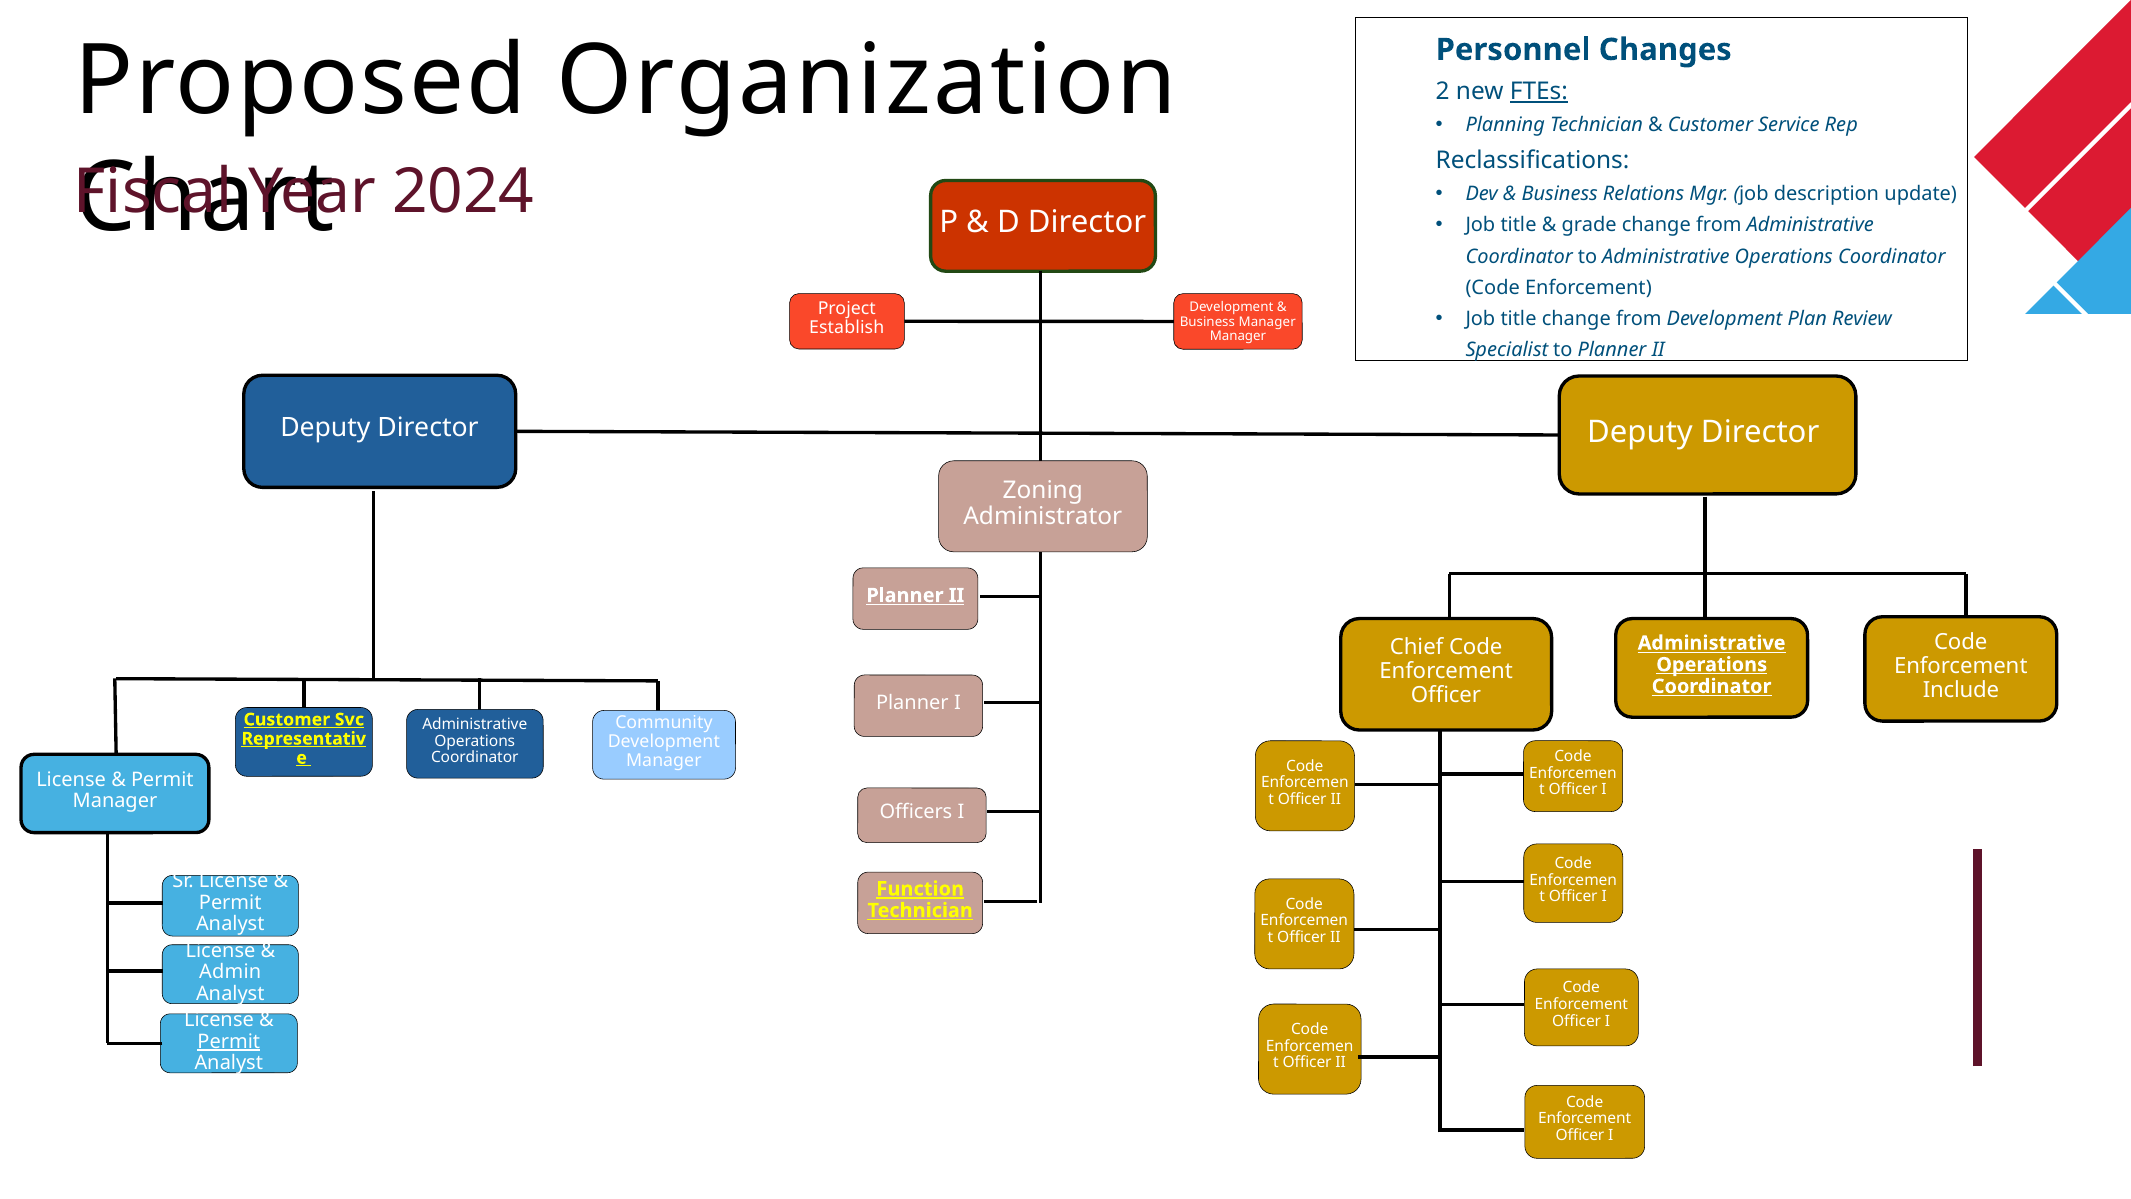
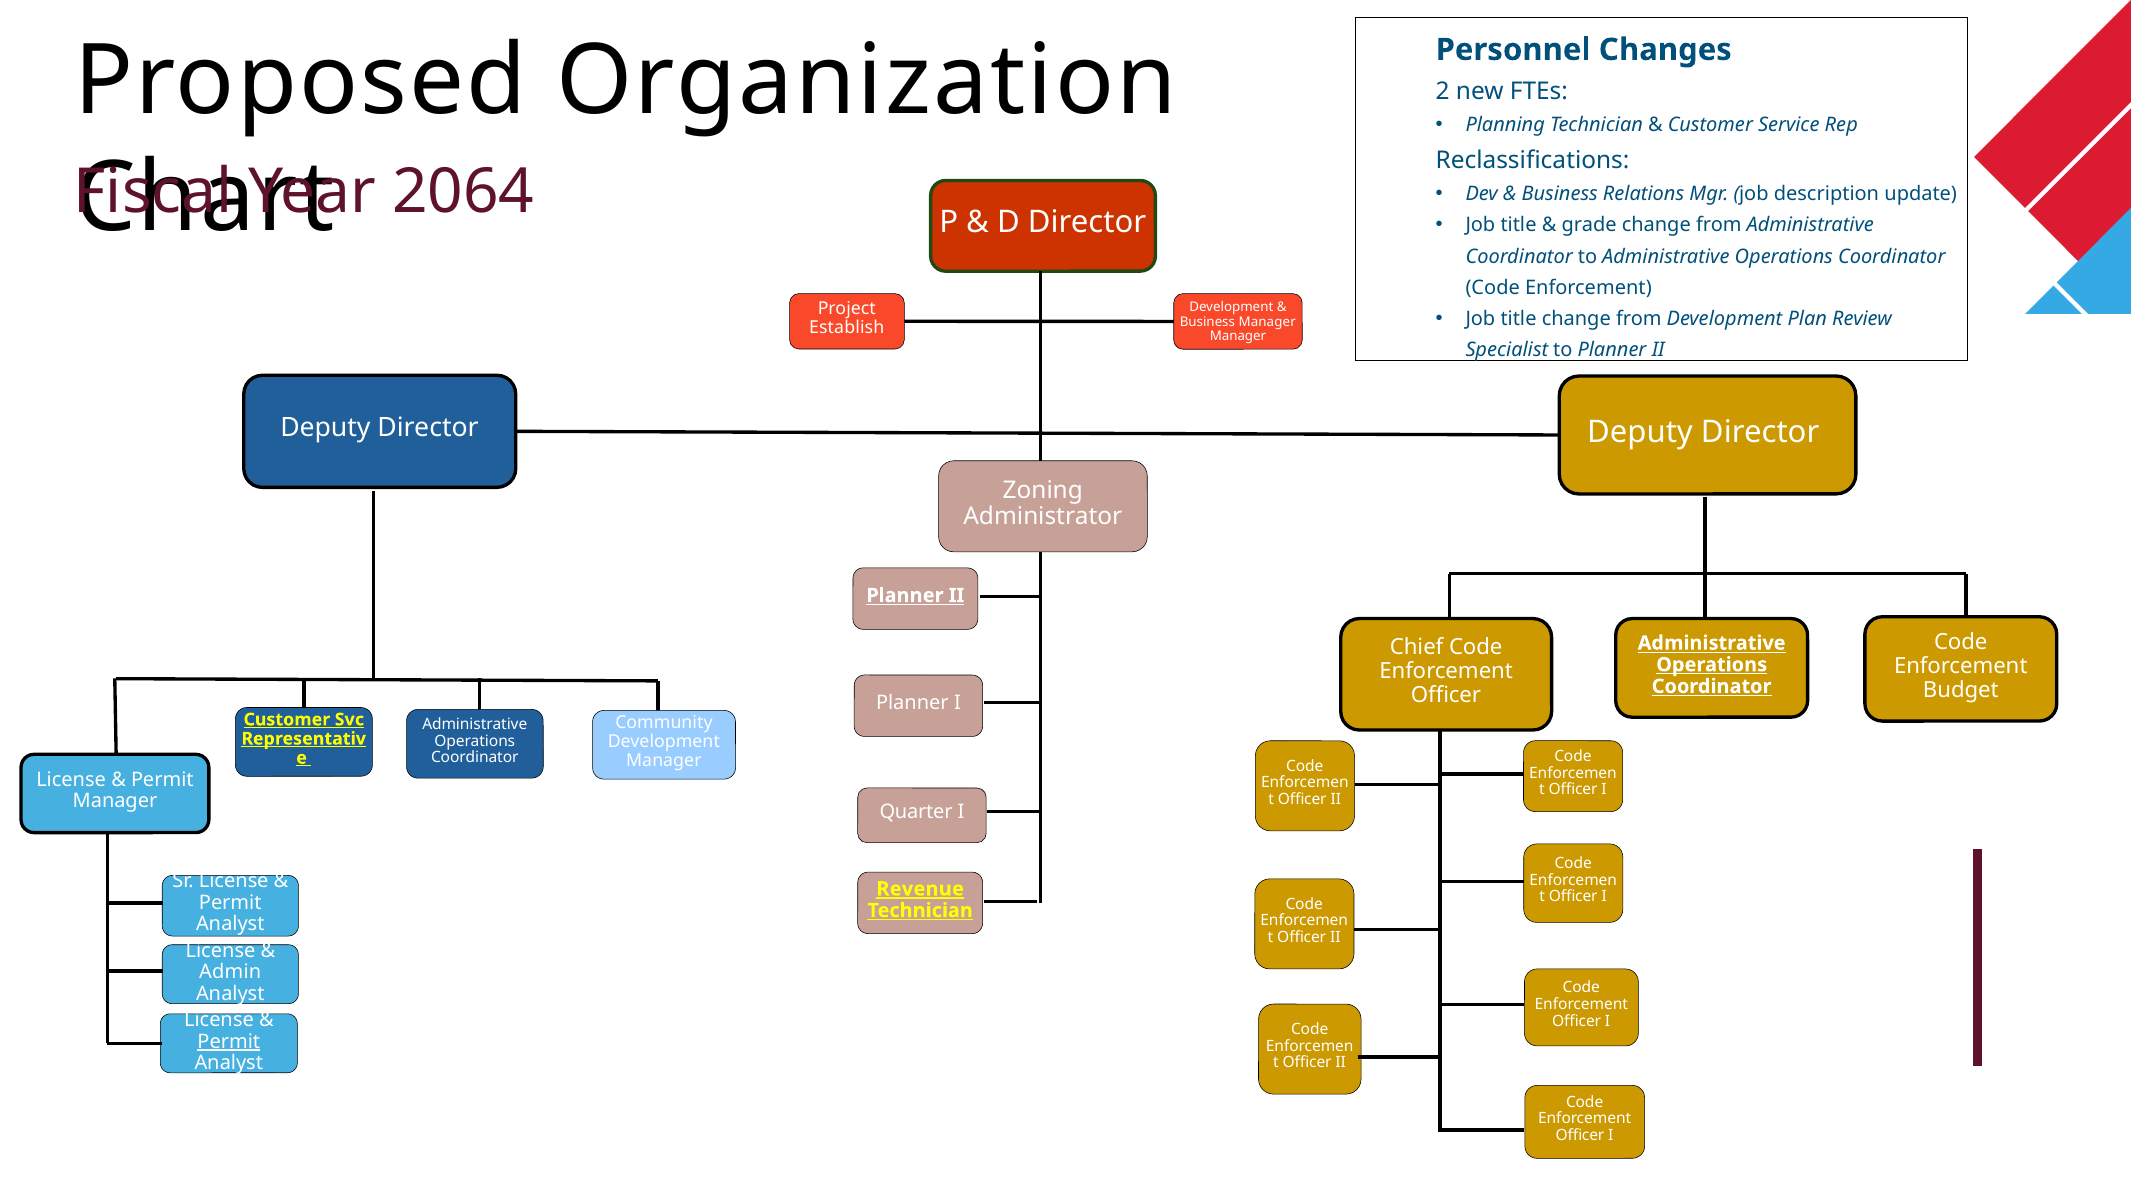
FTEs underline: present -> none
2024: 2024 -> 2064
Include: Include -> Budget
Officers: Officers -> Quarter
Function: Function -> Revenue
